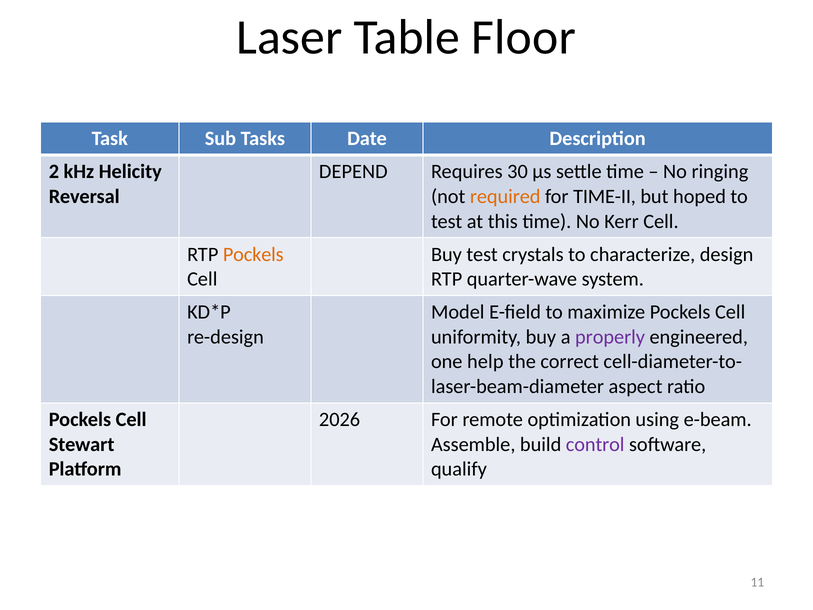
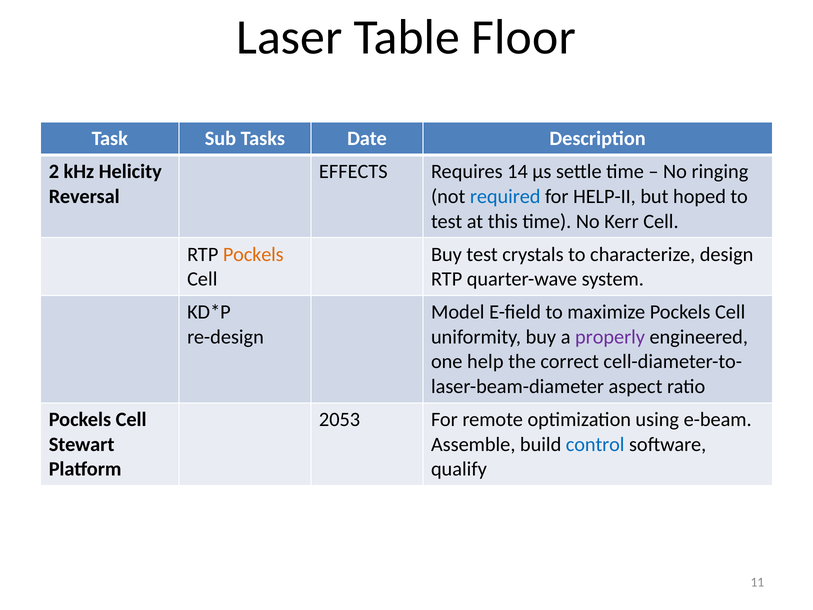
DEPEND: DEPEND -> EFFECTS
30: 30 -> 14
required colour: orange -> blue
TIME-II: TIME-II -> HELP-II
2026: 2026 -> 2053
control colour: purple -> blue
